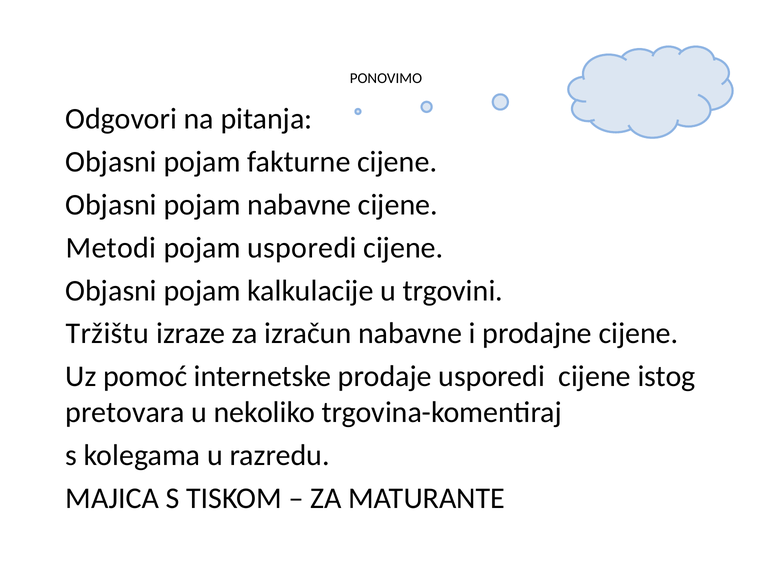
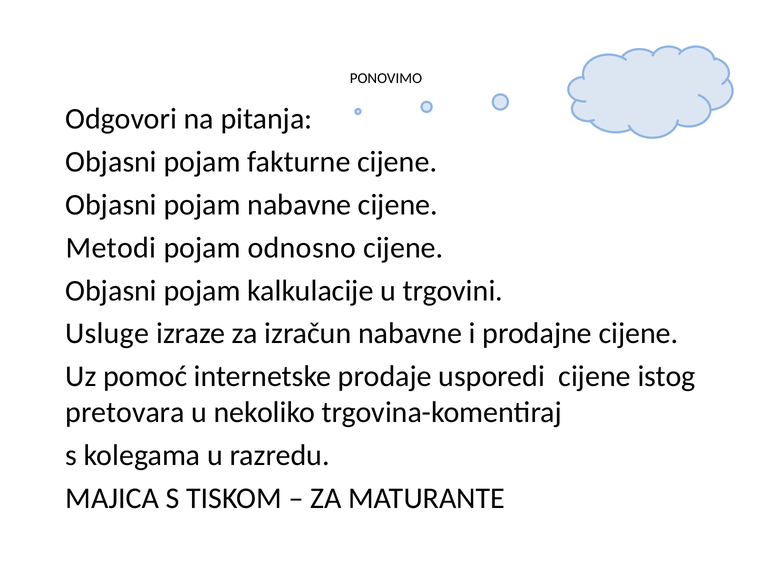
pojam usporedi: usporedi -> odnosno
Tržištu: Tržištu -> Usluge
